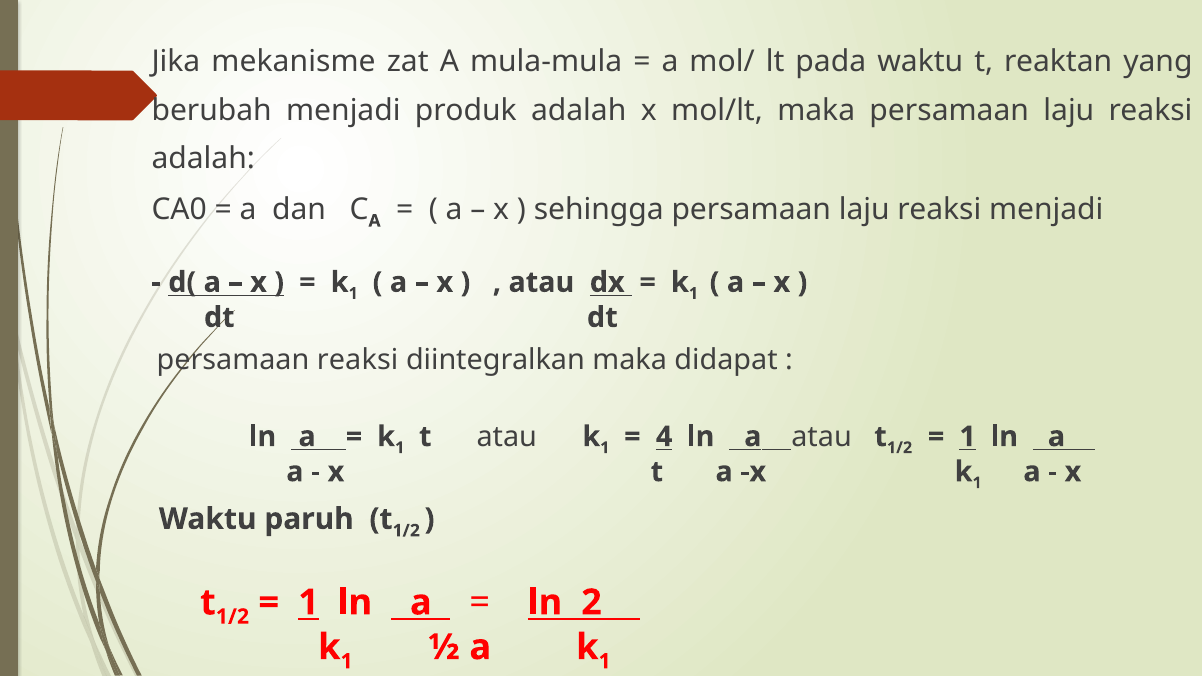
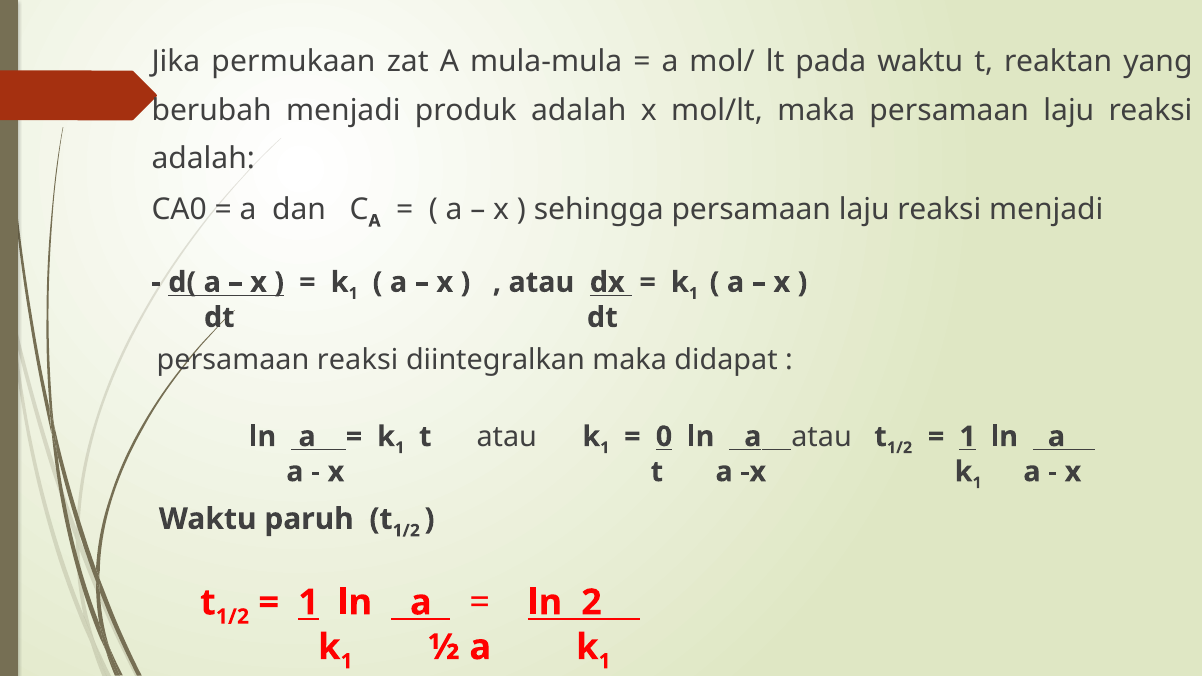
mekanisme: mekanisme -> permukaan
4: 4 -> 0
